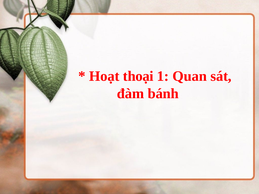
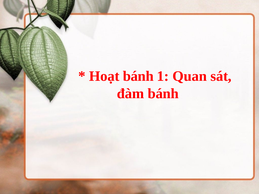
Hoạt thoại: thoại -> bánh
